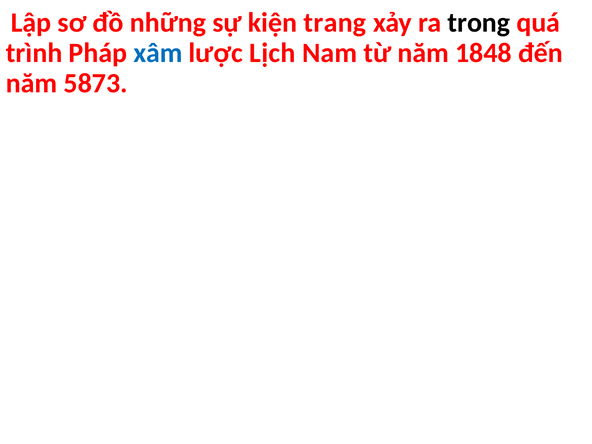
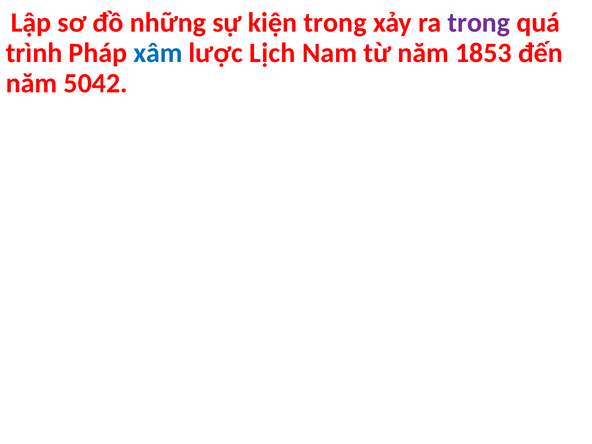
kiện trang: trang -> trong
trong at (479, 23) colour: black -> purple
1848: 1848 -> 1853
5873: 5873 -> 5042
